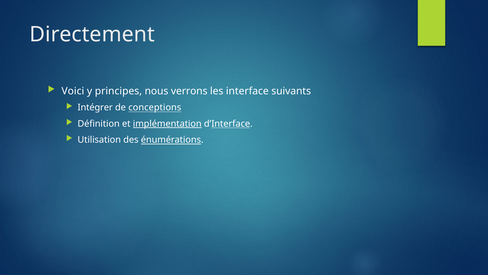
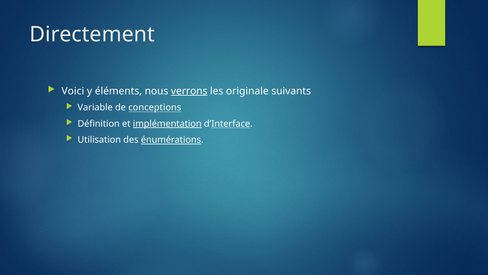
principes: principes -> éléments
verrons underline: none -> present
interface: interface -> originale
Intégrer: Intégrer -> Variable
